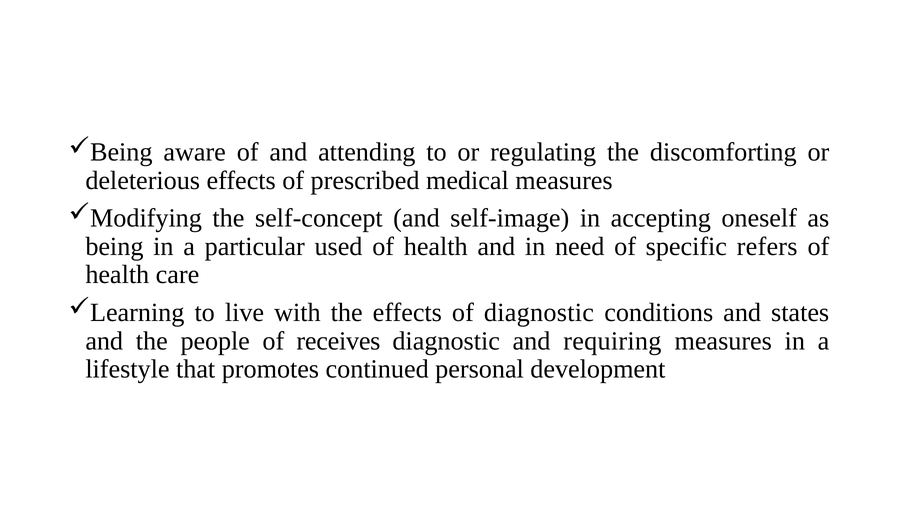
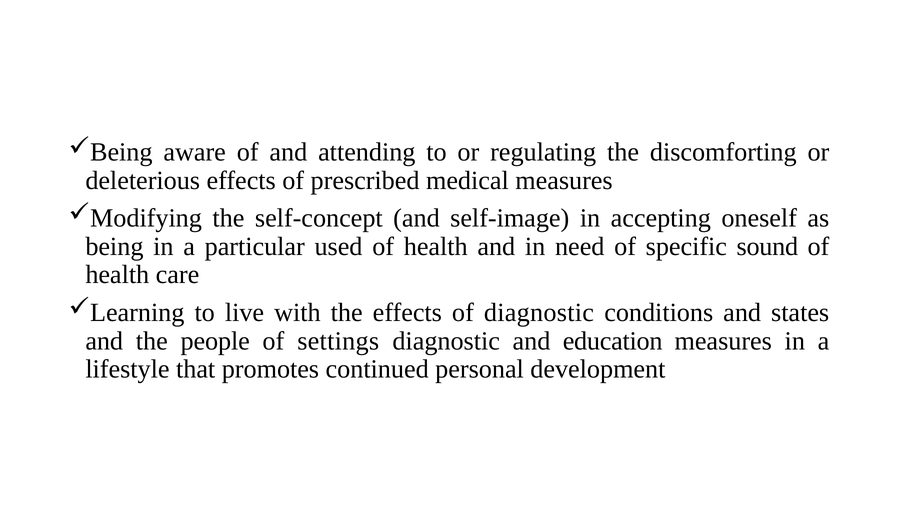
refers: refers -> sound
receives: receives -> settings
requiring: requiring -> education
